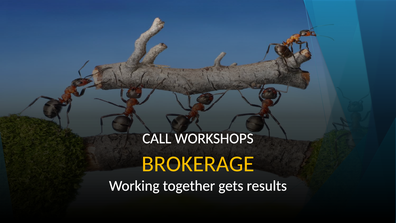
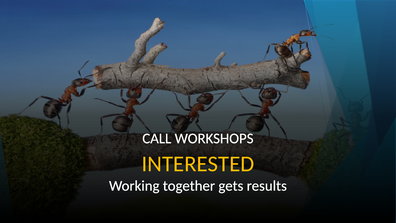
BROKERAGE: BROKERAGE -> INTERESTED
